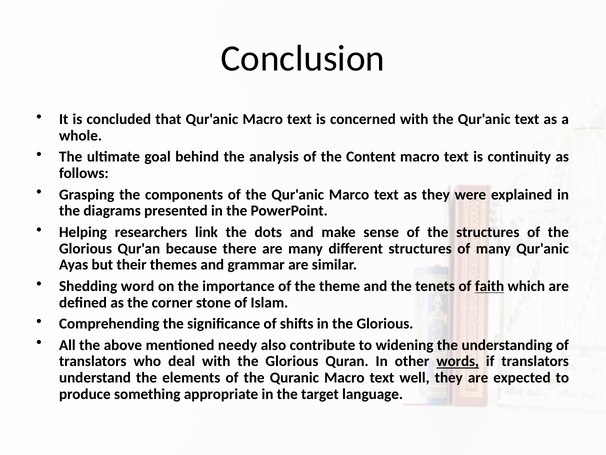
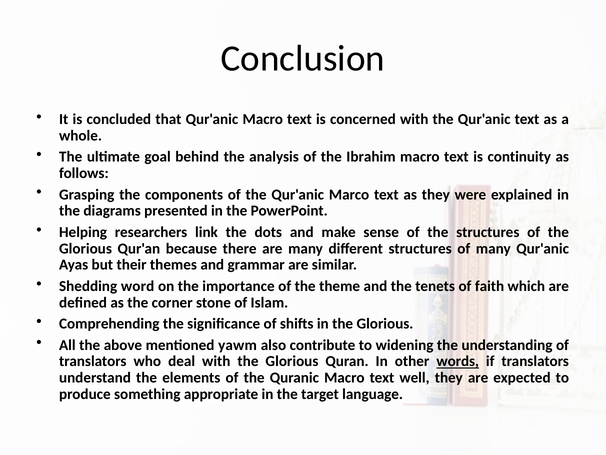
Content: Content -> Ibrahim
faith underline: present -> none
needy: needy -> yawm
